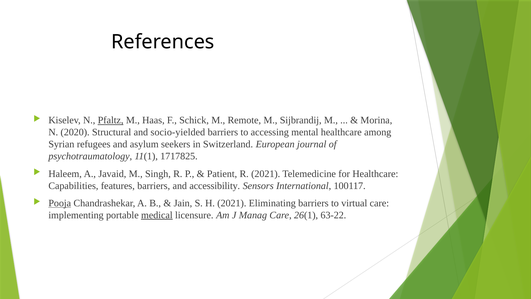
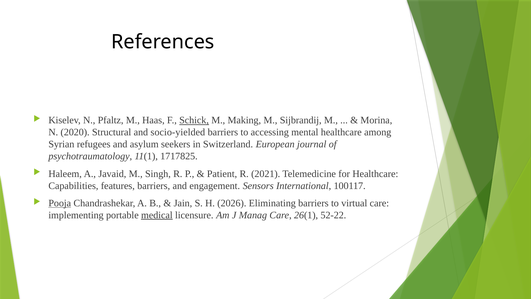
Pfaltz underline: present -> none
Schick underline: none -> present
Remote: Remote -> Making
accessibility: accessibility -> engagement
H 2021: 2021 -> 2026
63-22: 63-22 -> 52-22
